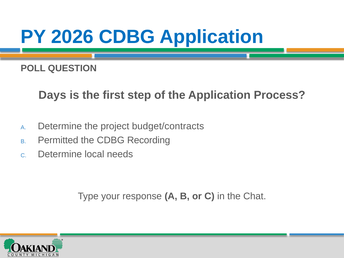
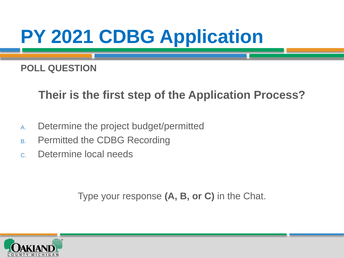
2026: 2026 -> 2021
Days: Days -> Their
budget/contracts: budget/contracts -> budget/permitted
